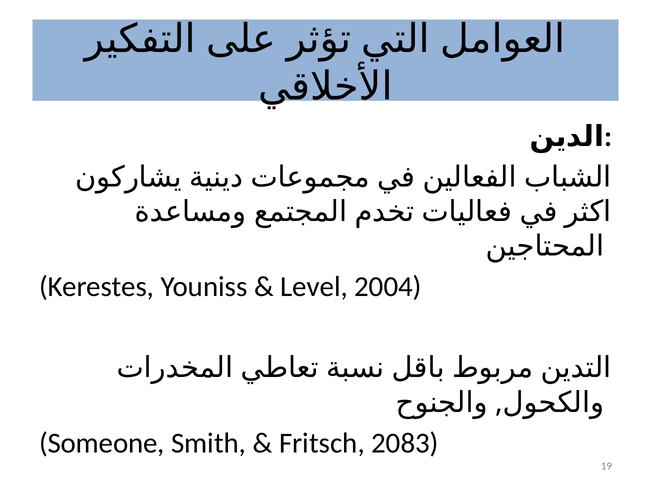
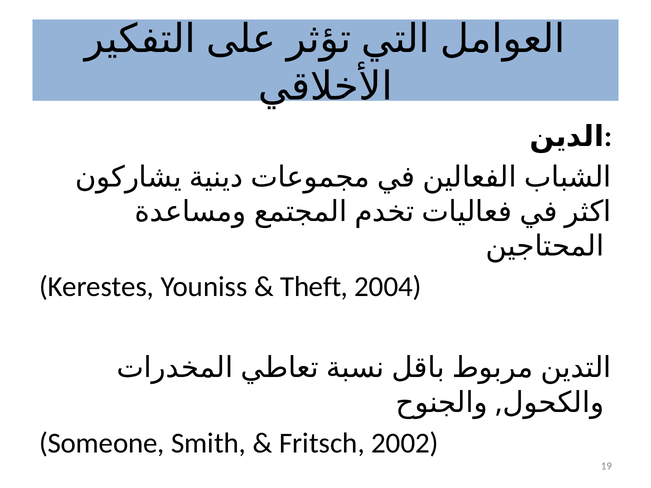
Level: Level -> Theft
2083: 2083 -> 2002
